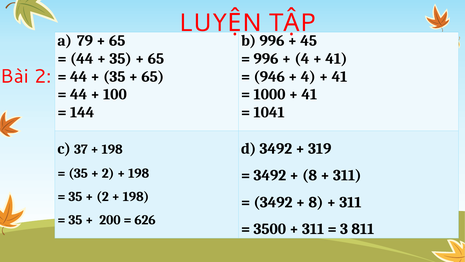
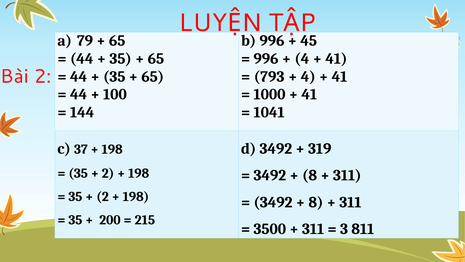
946: 946 -> 793
626: 626 -> 215
